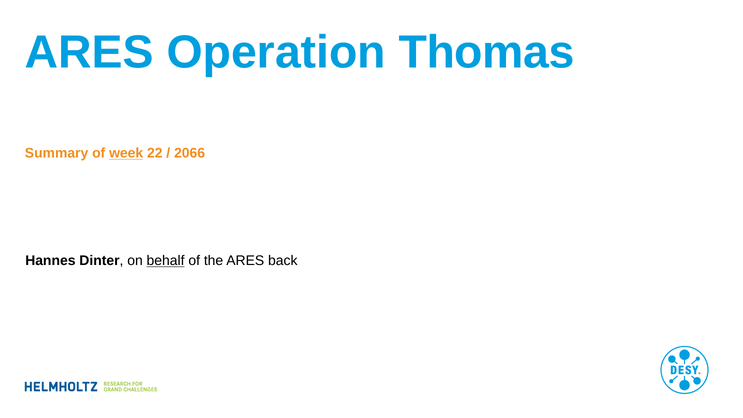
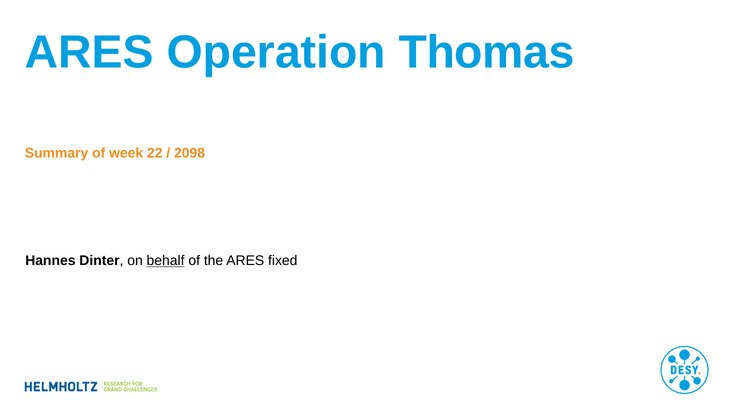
week underline: present -> none
2066: 2066 -> 2098
back: back -> fixed
